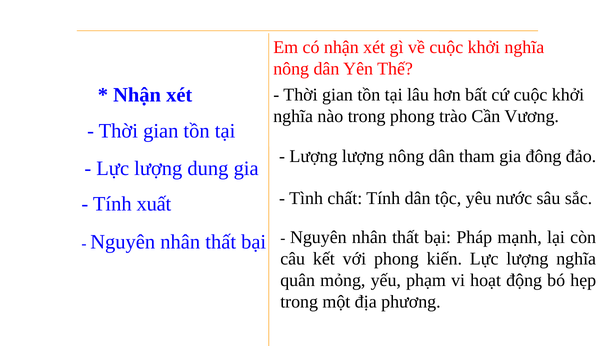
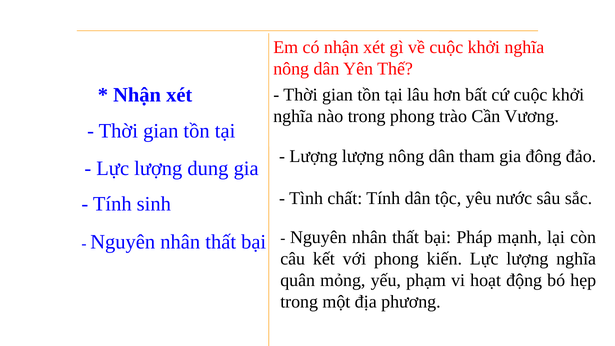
xuất: xuất -> sinh
